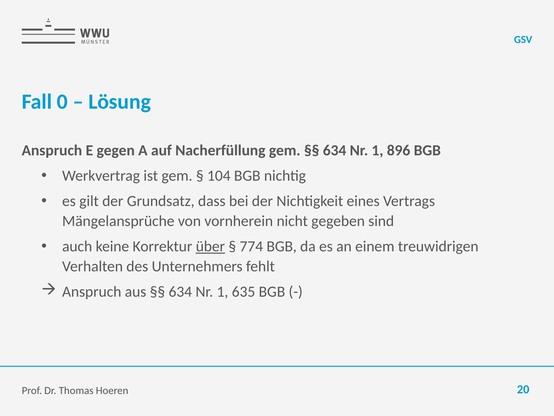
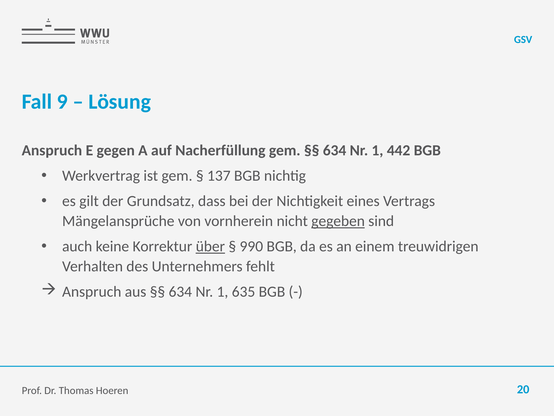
0: 0 -> 9
896: 896 -> 442
104: 104 -> 137
gegeben underline: none -> present
774: 774 -> 990
